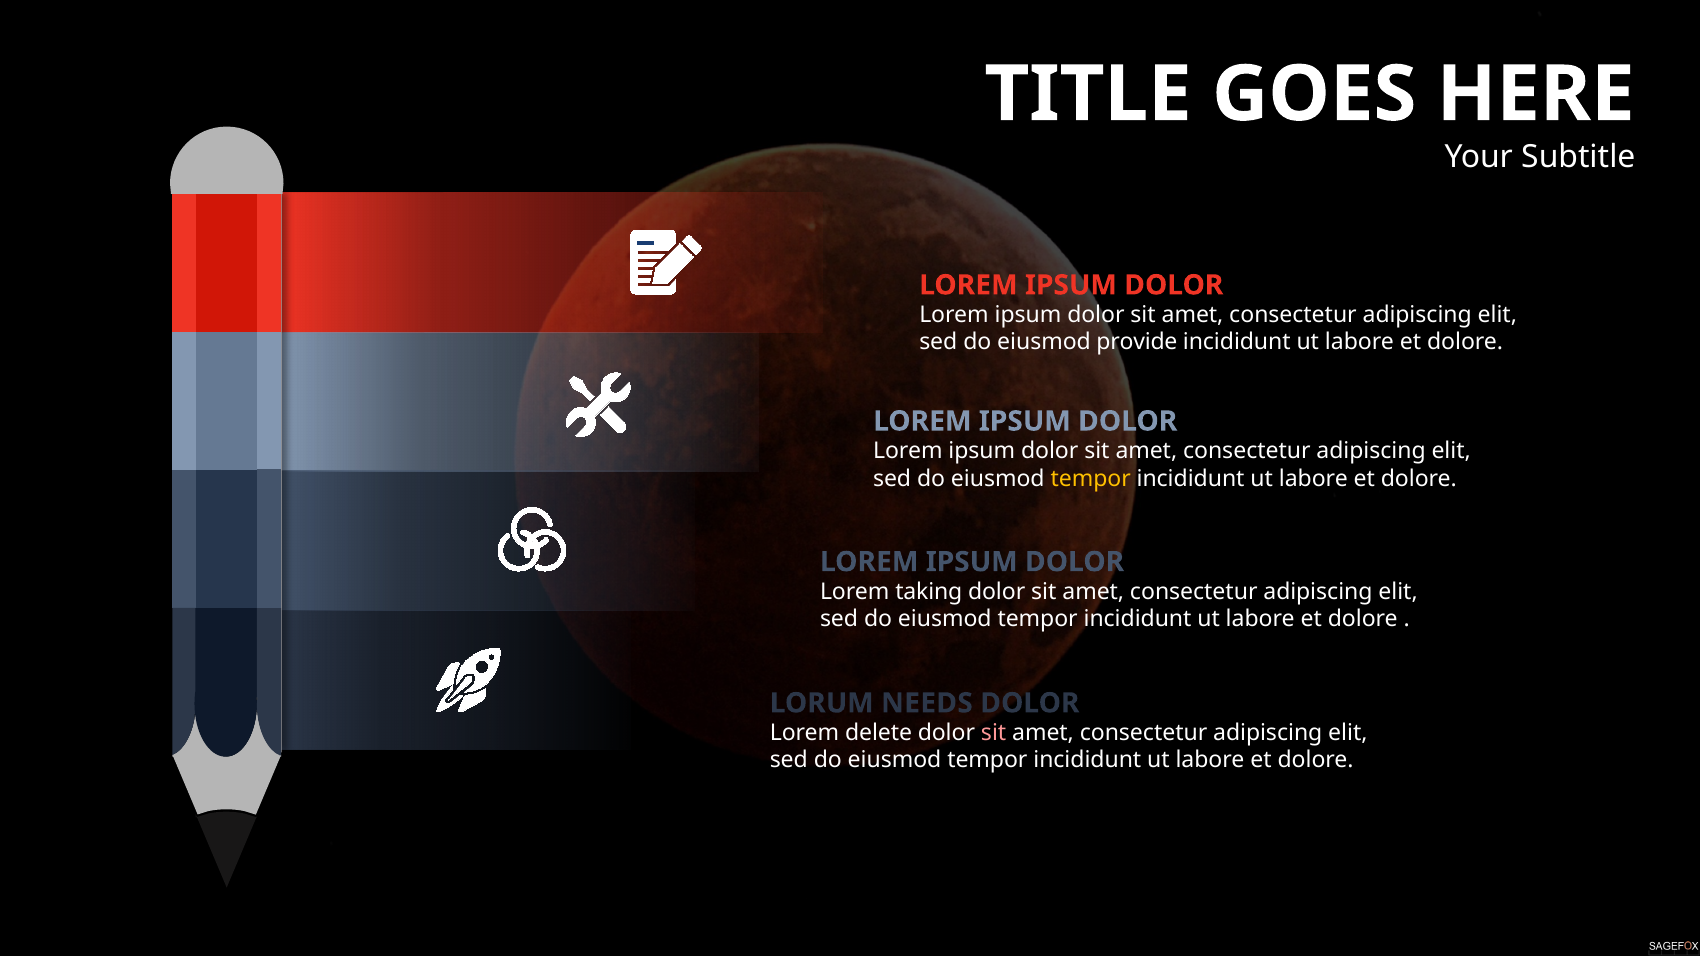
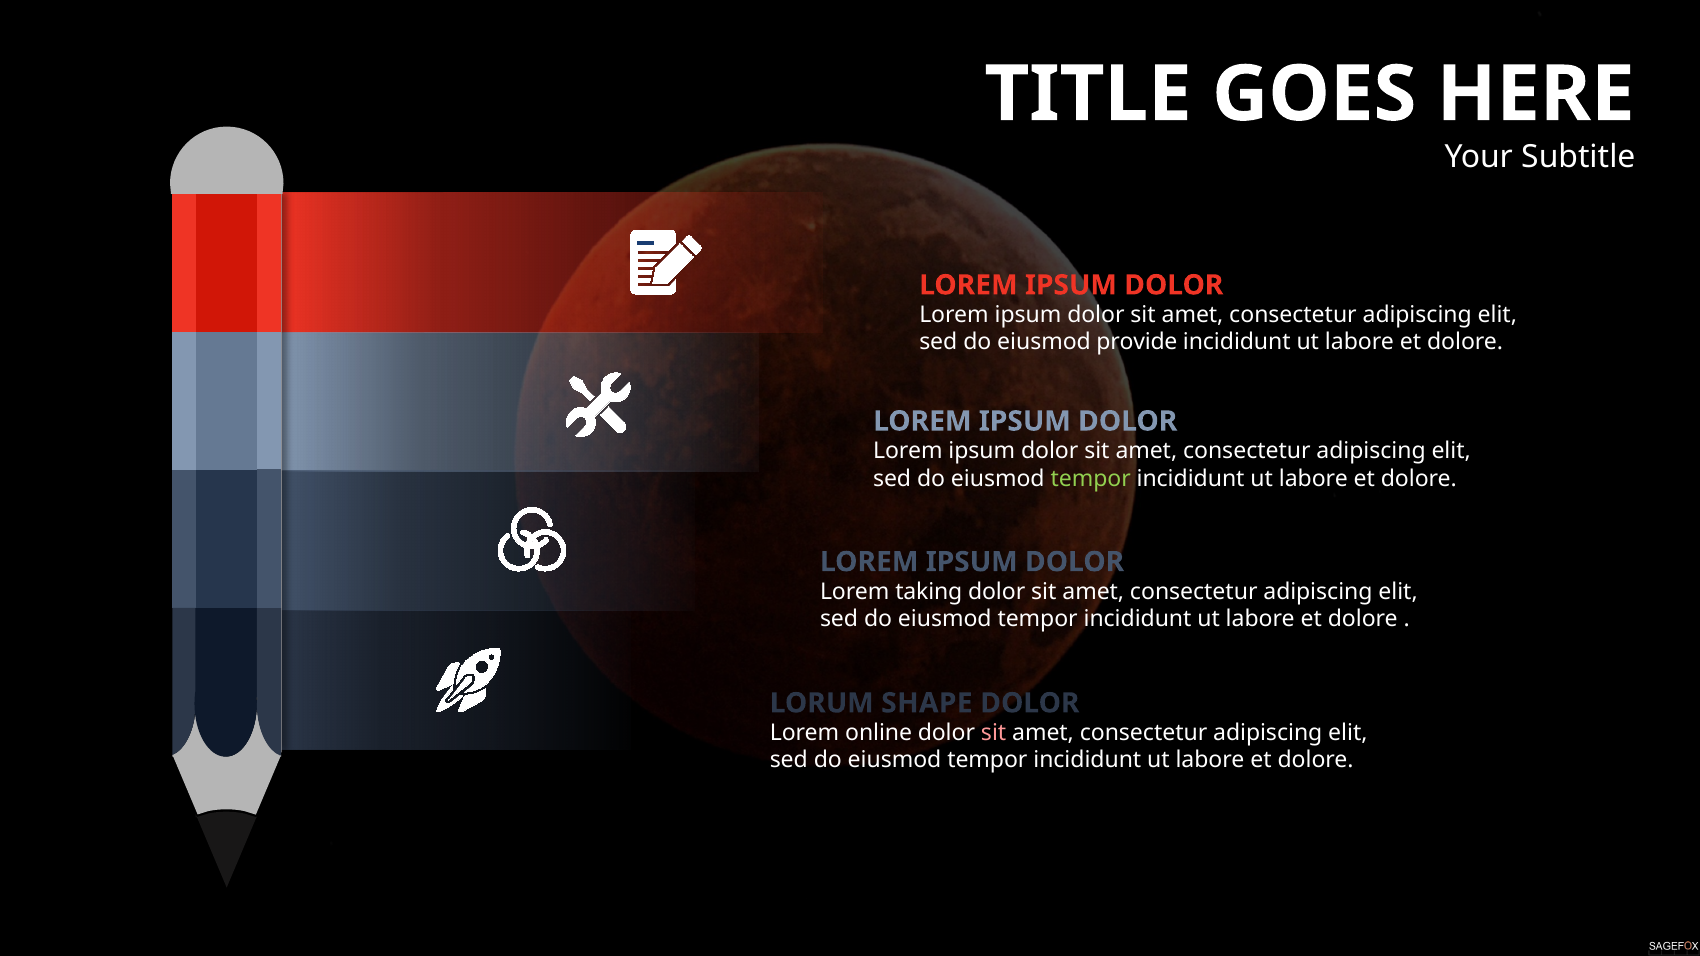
tempor at (1091, 479) colour: yellow -> light green
NEEDS: NEEDS -> SHAPE
delete: delete -> online
